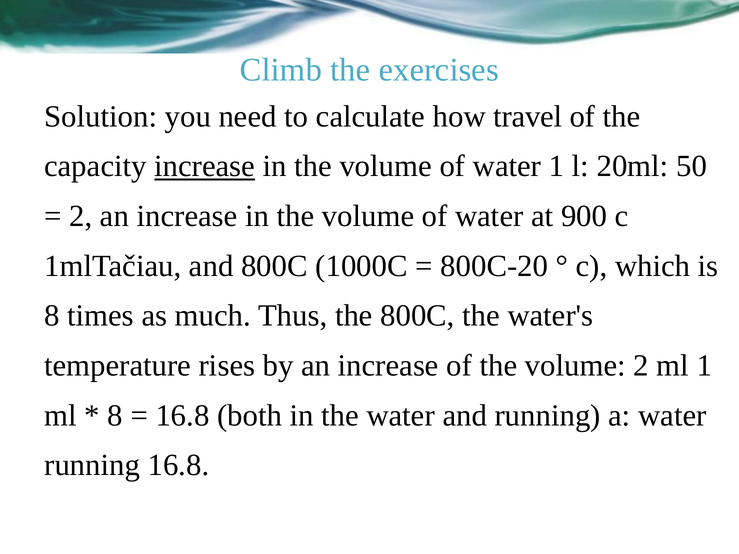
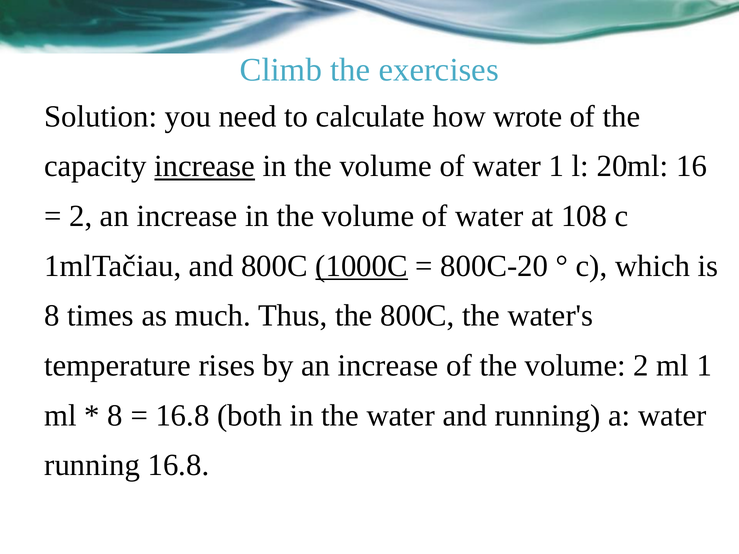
travel: travel -> wrote
50: 50 -> 16
900: 900 -> 108
1000C underline: none -> present
